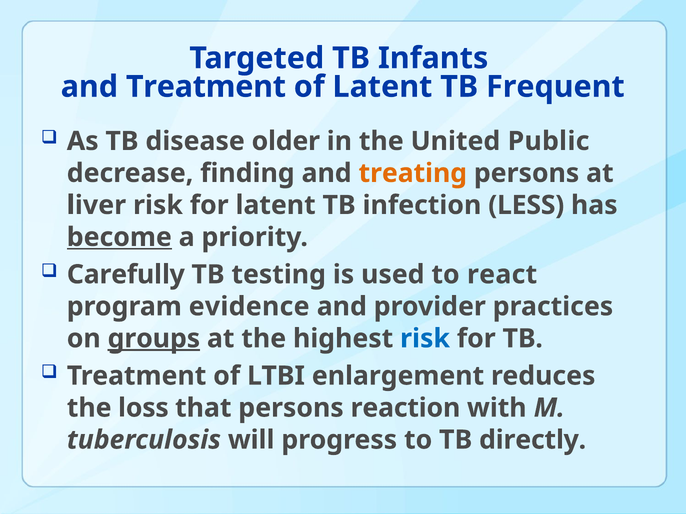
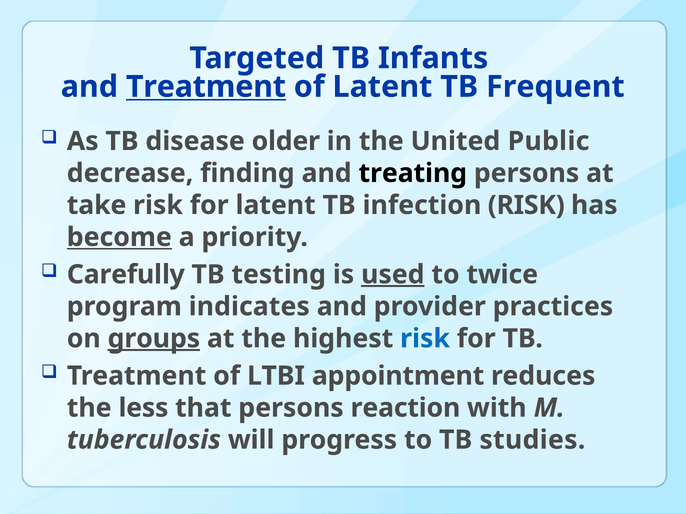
Treatment at (206, 87) underline: none -> present
treating colour: orange -> black
liver: liver -> take
infection LESS: LESS -> RISK
used underline: none -> present
react: react -> twice
evidence: evidence -> indicates
enlargement: enlargement -> appointment
loss: loss -> less
directly: directly -> studies
